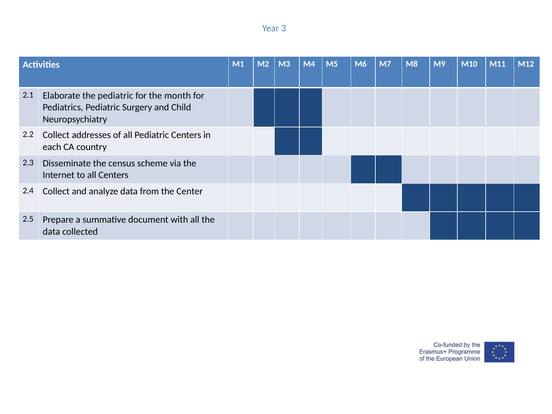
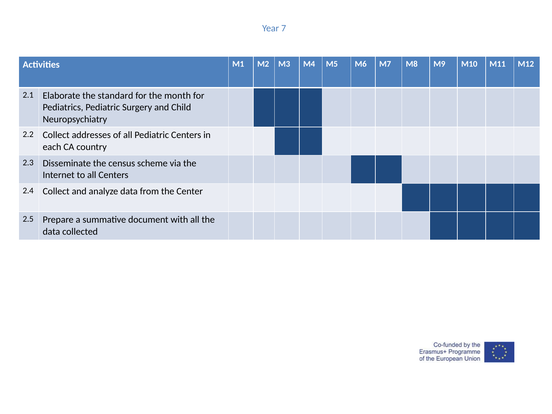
3: 3 -> 7
the pediatric: pediatric -> standard
